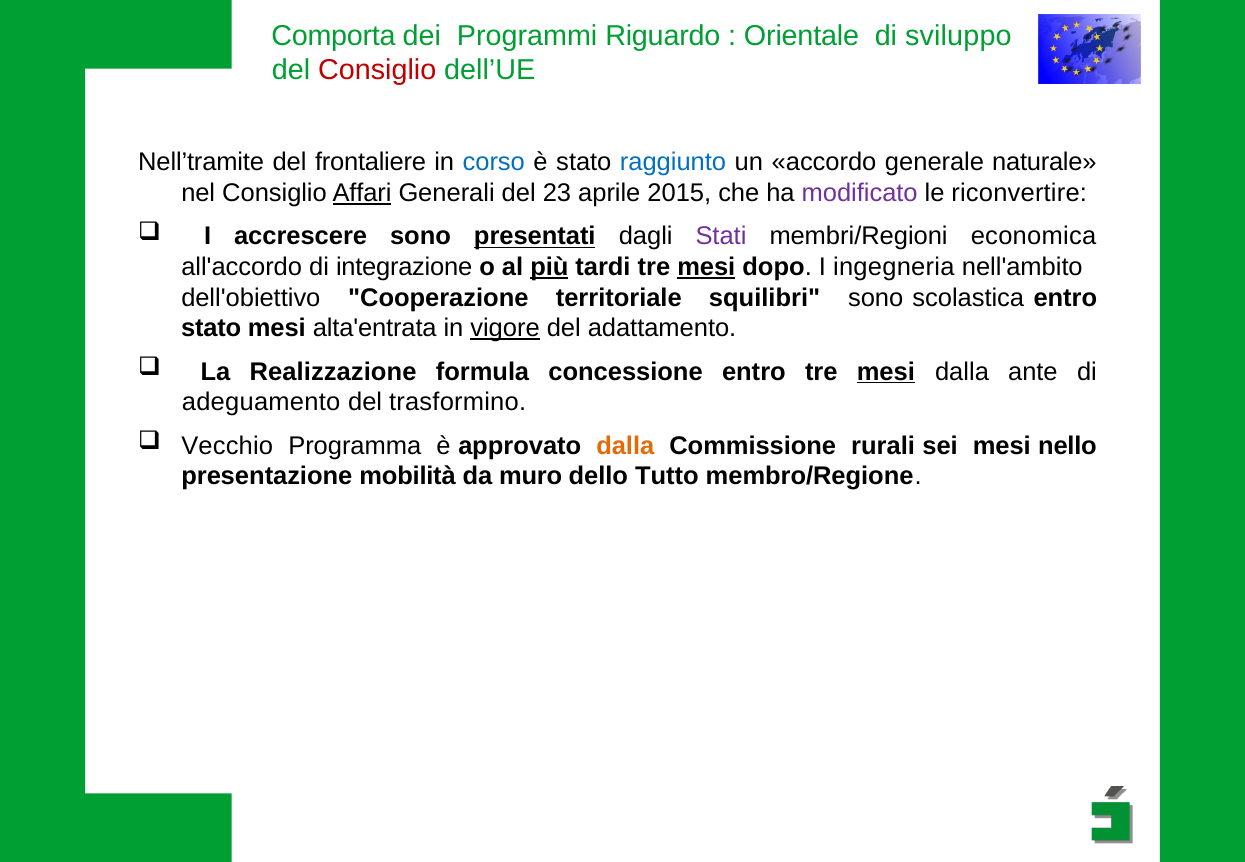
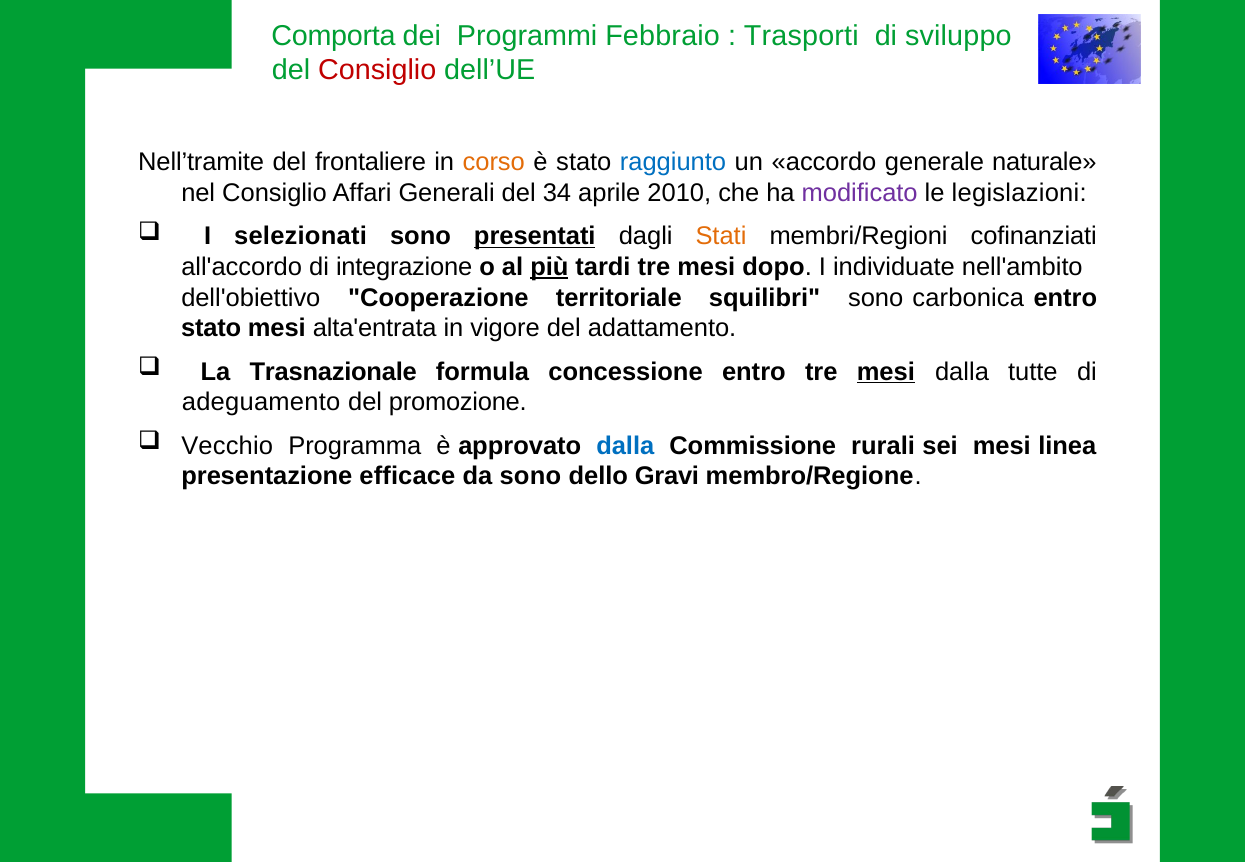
Riguardo: Riguardo -> Febbraio
Orientale: Orientale -> Trasporti
corso colour: blue -> orange
Affari underline: present -> none
23: 23 -> 34
2015: 2015 -> 2010
riconvertire: riconvertire -> legislazioni
accrescere: accrescere -> selezionati
Stati colour: purple -> orange
economica: economica -> cofinanziati
mesi at (706, 267) underline: present -> none
ingegneria: ingegneria -> individuate
scolastica: scolastica -> carbonica
vigore underline: present -> none
Realizzazione: Realizzazione -> Trasnazionale
ante: ante -> tutte
trasformino: trasformino -> promozione
dalla at (625, 446) colour: orange -> blue
nello: nello -> linea
mobilità: mobilità -> efficace
da muro: muro -> sono
Tutto: Tutto -> Gravi
